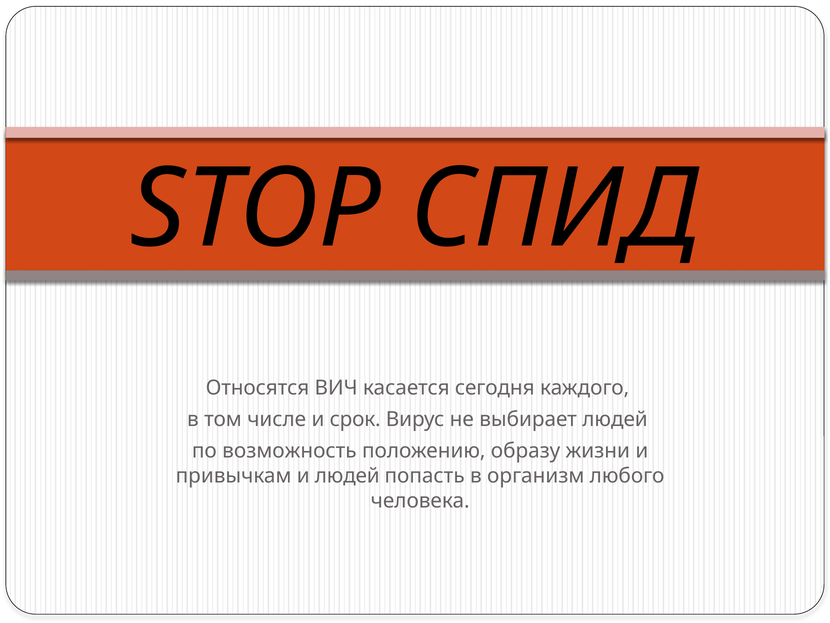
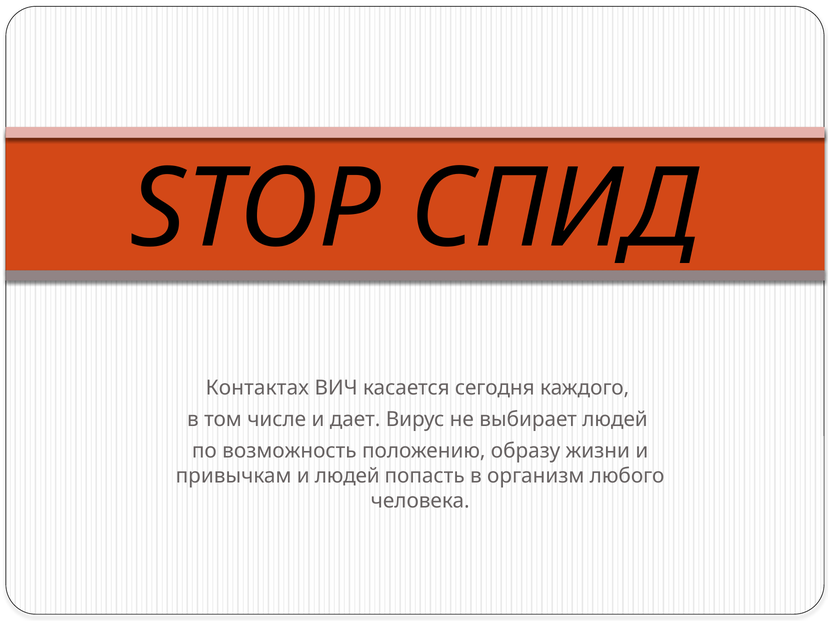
Относятся: Относятся -> Контактах
срок: срок -> дает
